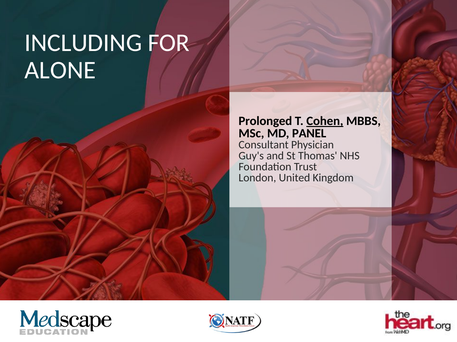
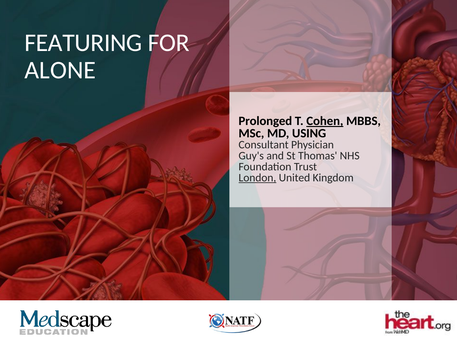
INCLUDING: INCLUDING -> FEATURING
PANEL: PANEL -> USING
London underline: none -> present
